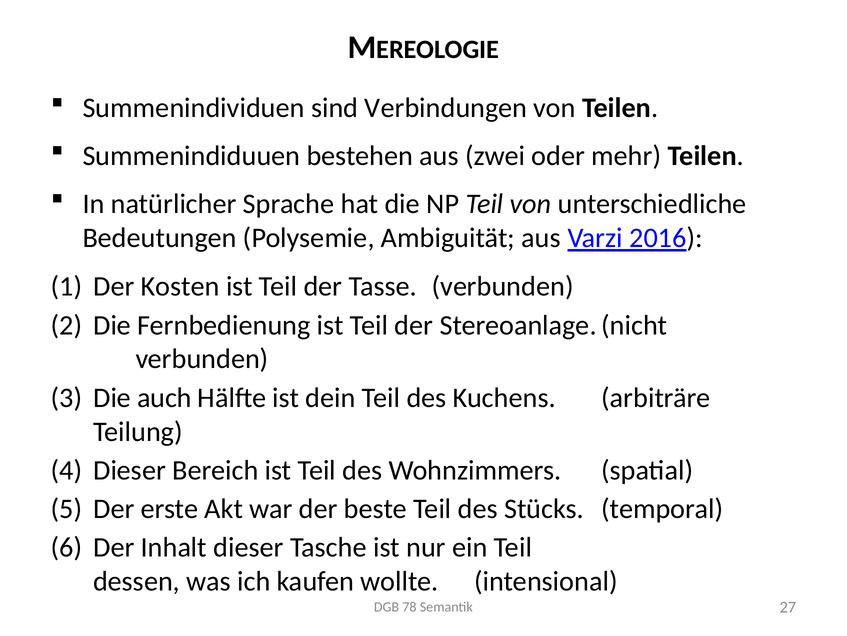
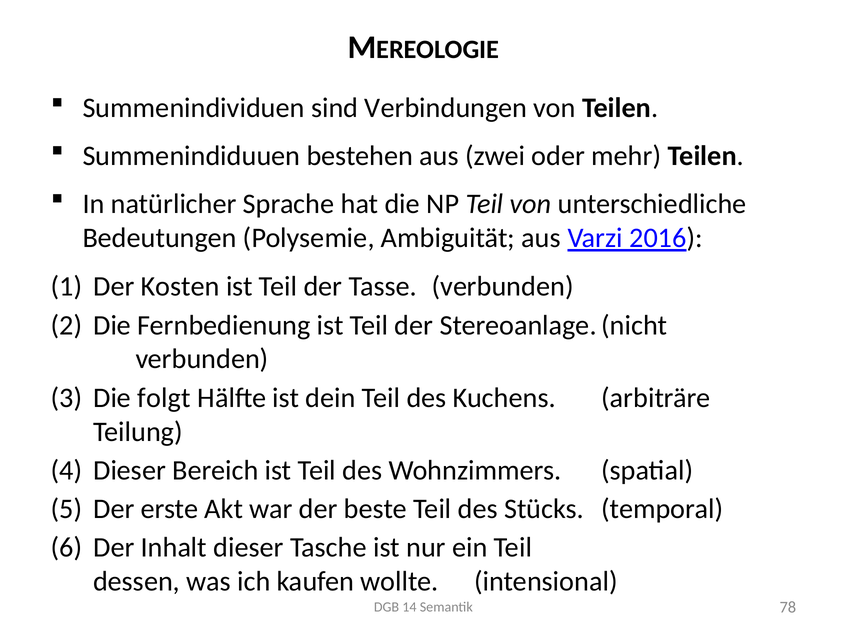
auch: auch -> folgt
78: 78 -> 14
27: 27 -> 78
